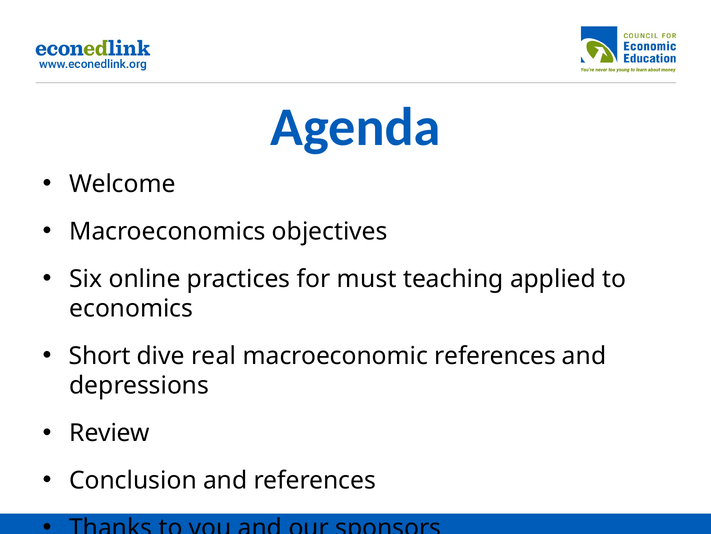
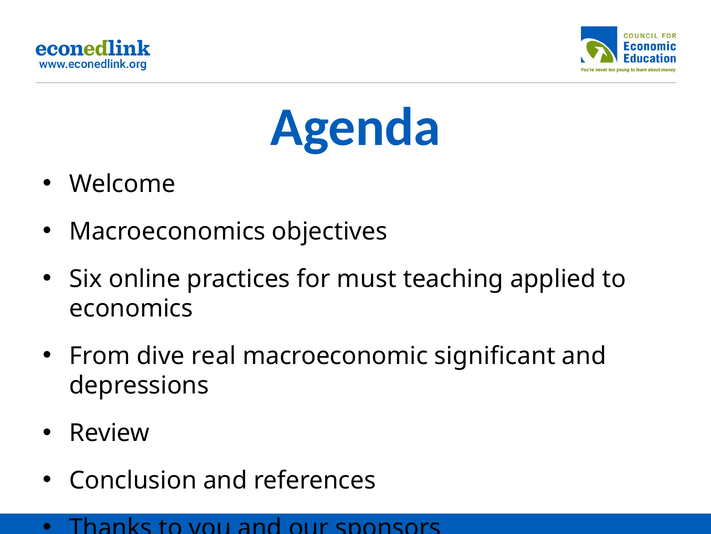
Short: Short -> From
macroeconomic references: references -> significant
